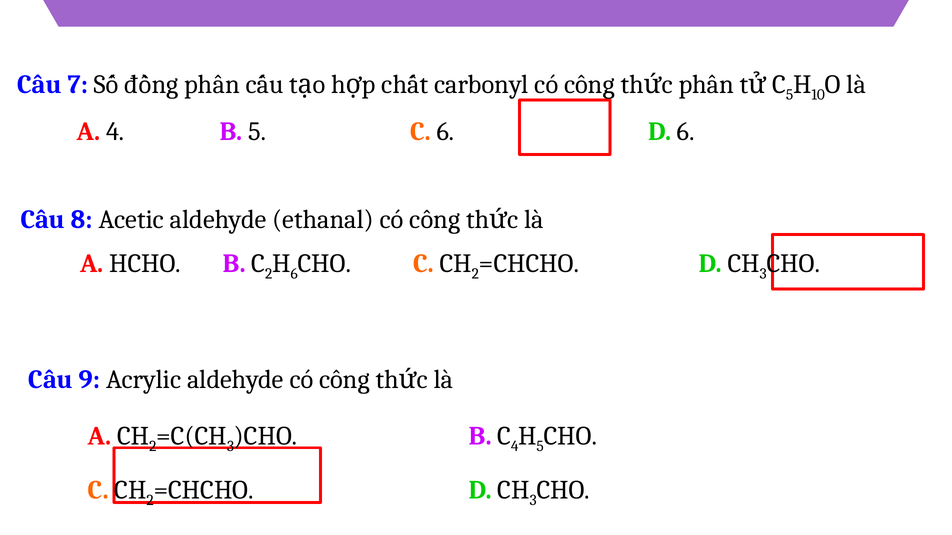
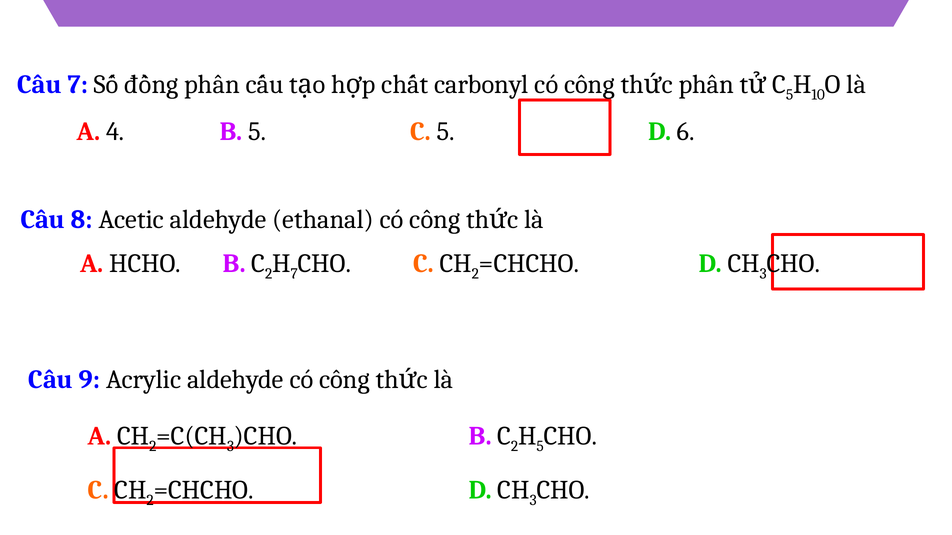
C 6: 6 -> 5
6 at (294, 274): 6 -> 7
4 at (515, 446): 4 -> 2
